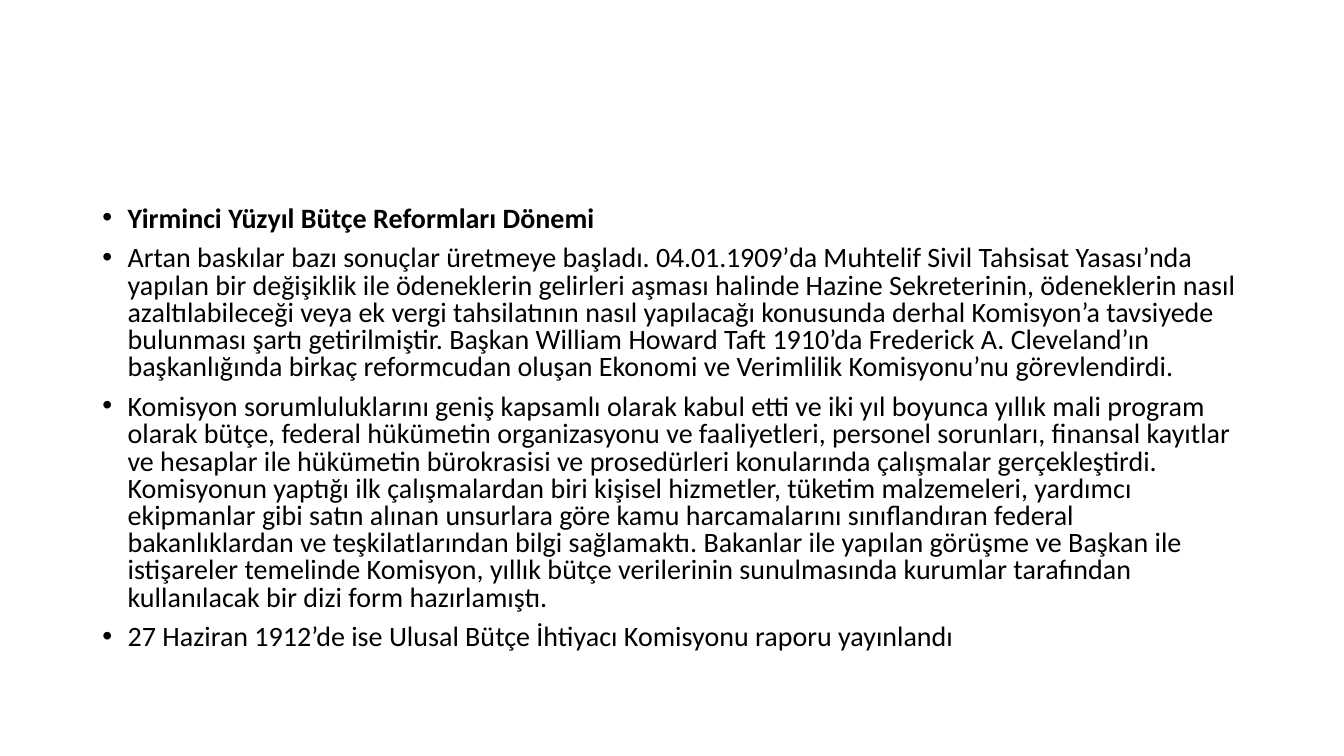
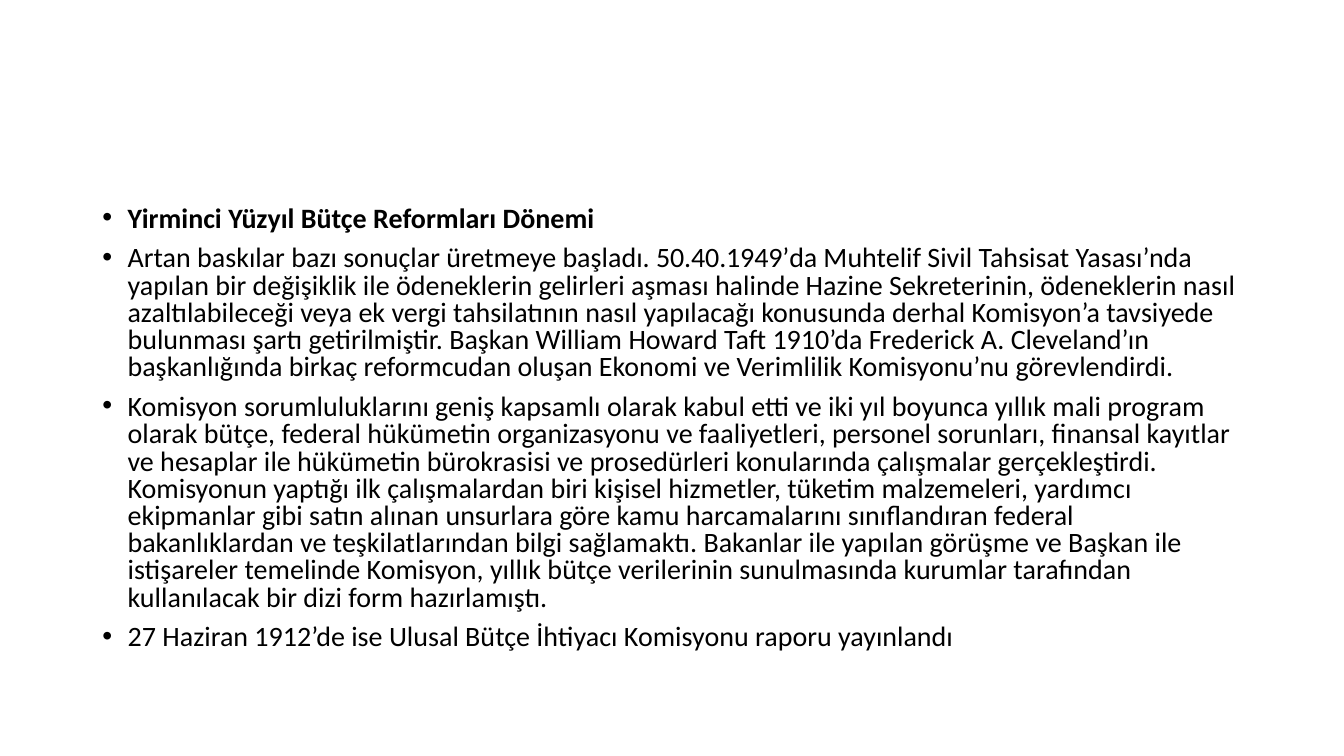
04.01.1909’da: 04.01.1909’da -> 50.40.1949’da
